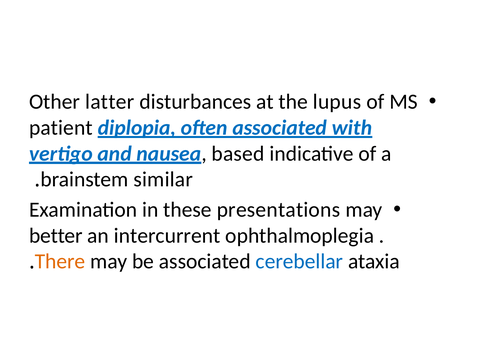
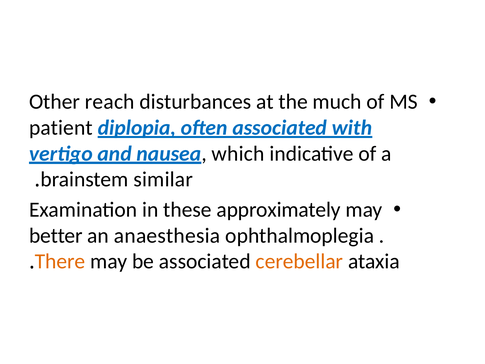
latter: latter -> reach
lupus: lupus -> much
based: based -> which
presentations: presentations -> approximately
intercurrent: intercurrent -> anaesthesia
cerebellar colour: blue -> orange
